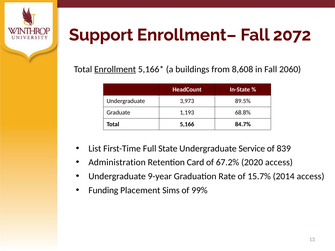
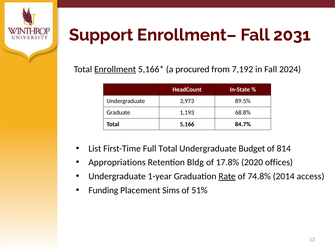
2072: 2072 -> 2031
buildings: buildings -> procured
8,608: 8,608 -> 7,192
2060: 2060 -> 2024
Full State: State -> Total
Service: Service -> Budget
839: 839 -> 814
Administration: Administration -> Appropriations
Card: Card -> Bldg
67.2%: 67.2% -> 17.8%
2020 access: access -> offices
9-year: 9-year -> 1-year
Rate underline: none -> present
15.7%: 15.7% -> 74.8%
99%: 99% -> 51%
